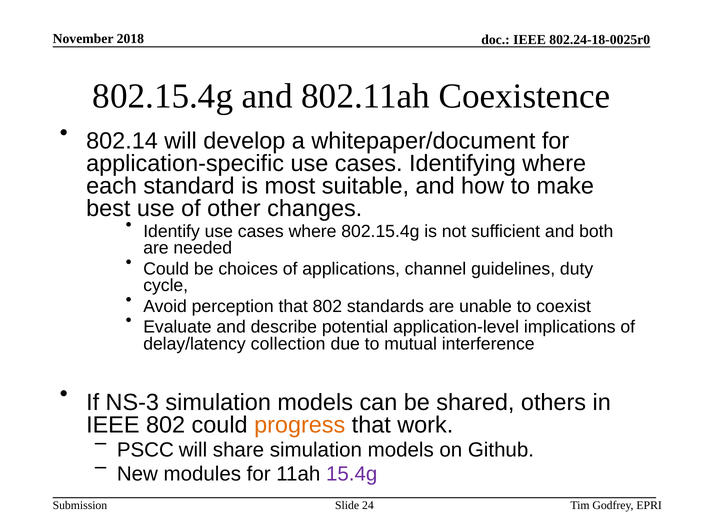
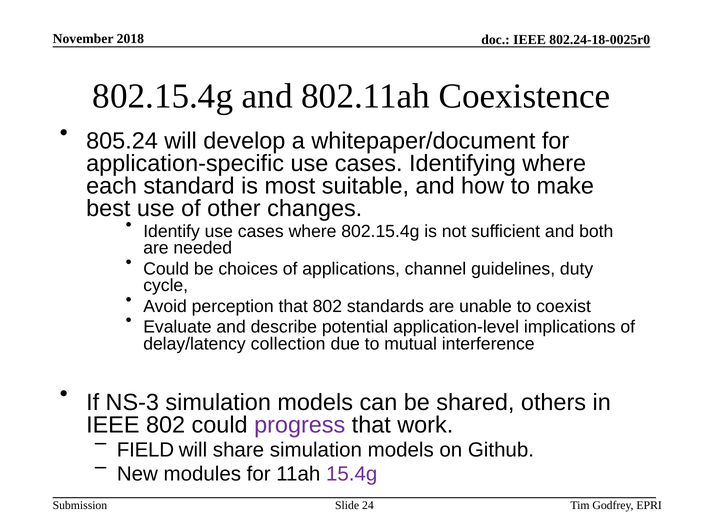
802.14: 802.14 -> 805.24
progress colour: orange -> purple
PSCC: PSCC -> FIELD
